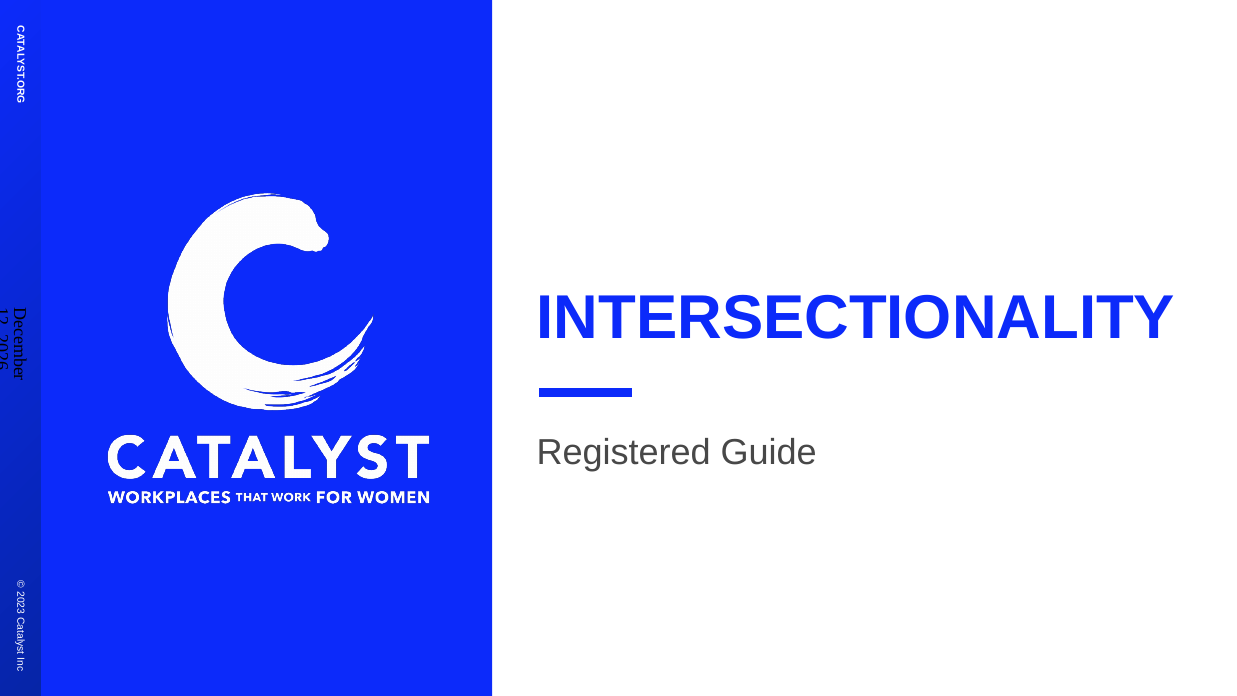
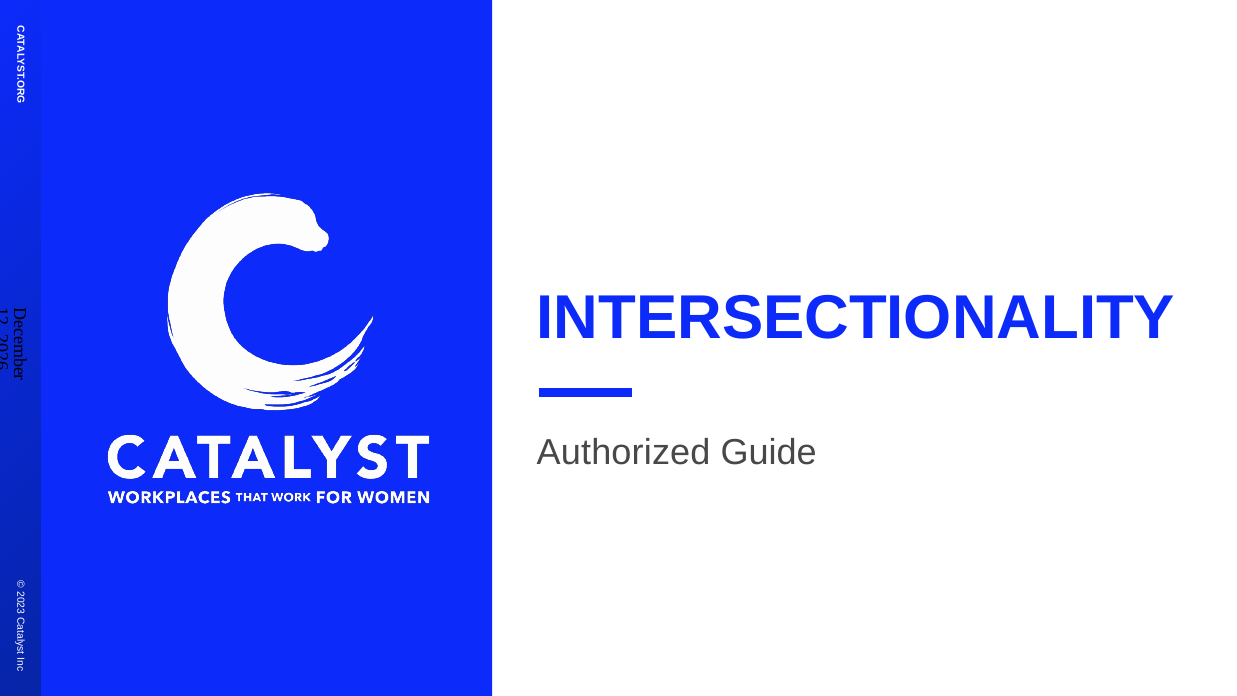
Registered: Registered -> Authorized
